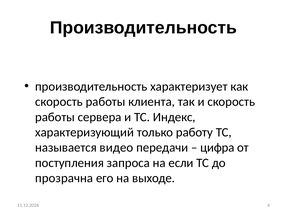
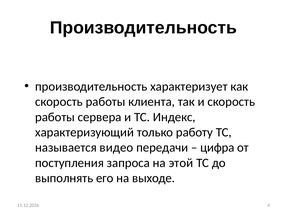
если: если -> этой
прозрачна: прозрачна -> выполнять
